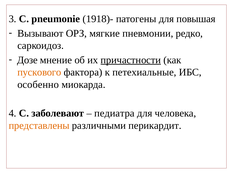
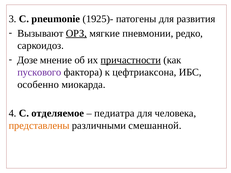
1918)-: 1918)- -> 1925)-
повышая: повышая -> развития
ОРЗ underline: none -> present
пускового colour: orange -> purple
петехиальные: петехиальные -> цефтриаксона
заболевают: заболевают -> отделяемое
перикардит: перикардит -> смешанной
